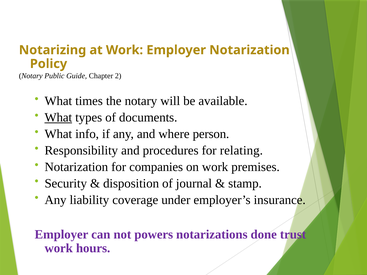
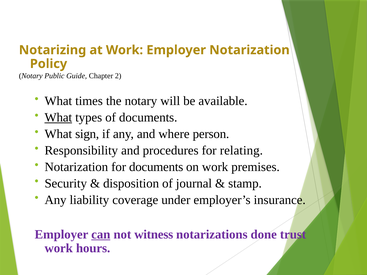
info: info -> sign
for companies: companies -> documents
can underline: none -> present
powers: powers -> witness
